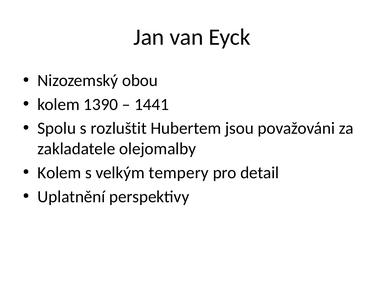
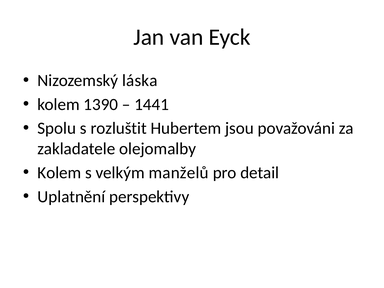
obou: obou -> láska
tempery: tempery -> manželů
